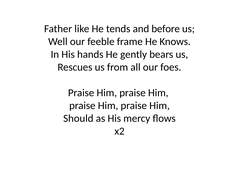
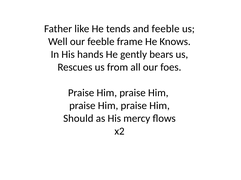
and before: before -> feeble
